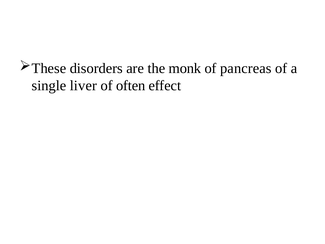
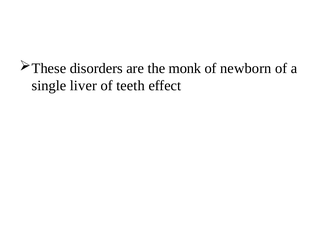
pancreas: pancreas -> newborn
often: often -> teeth
